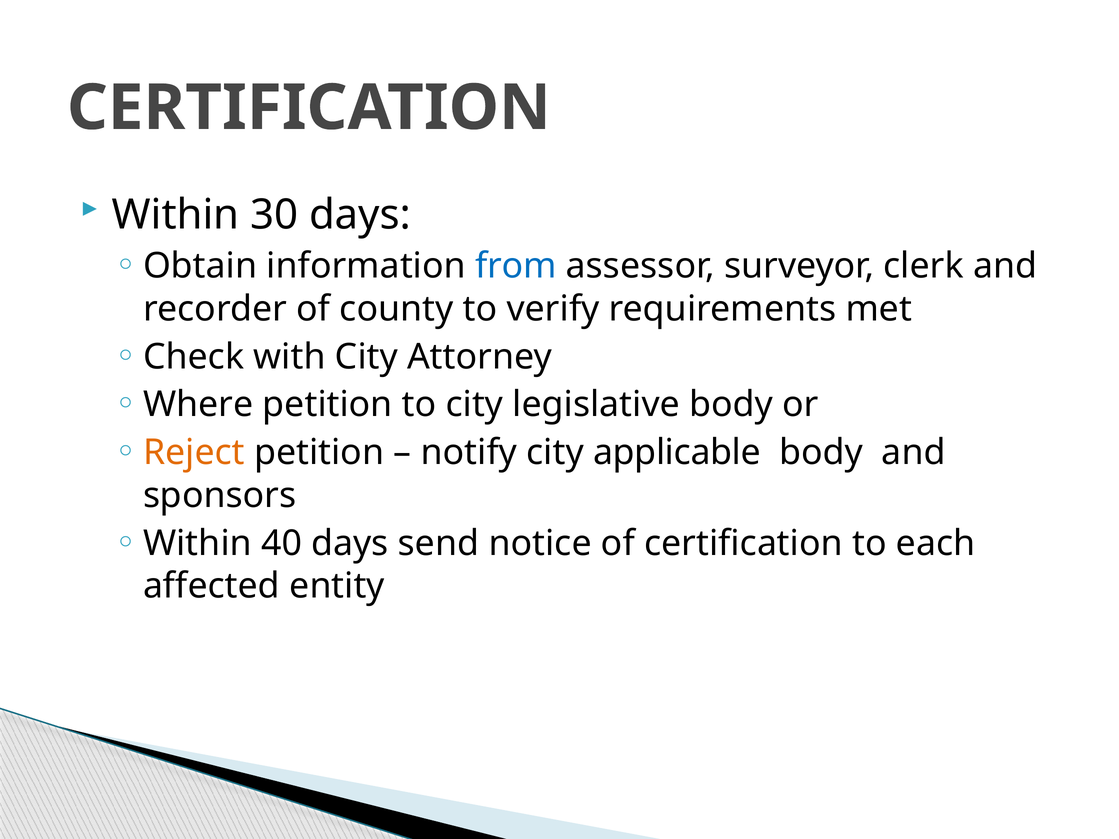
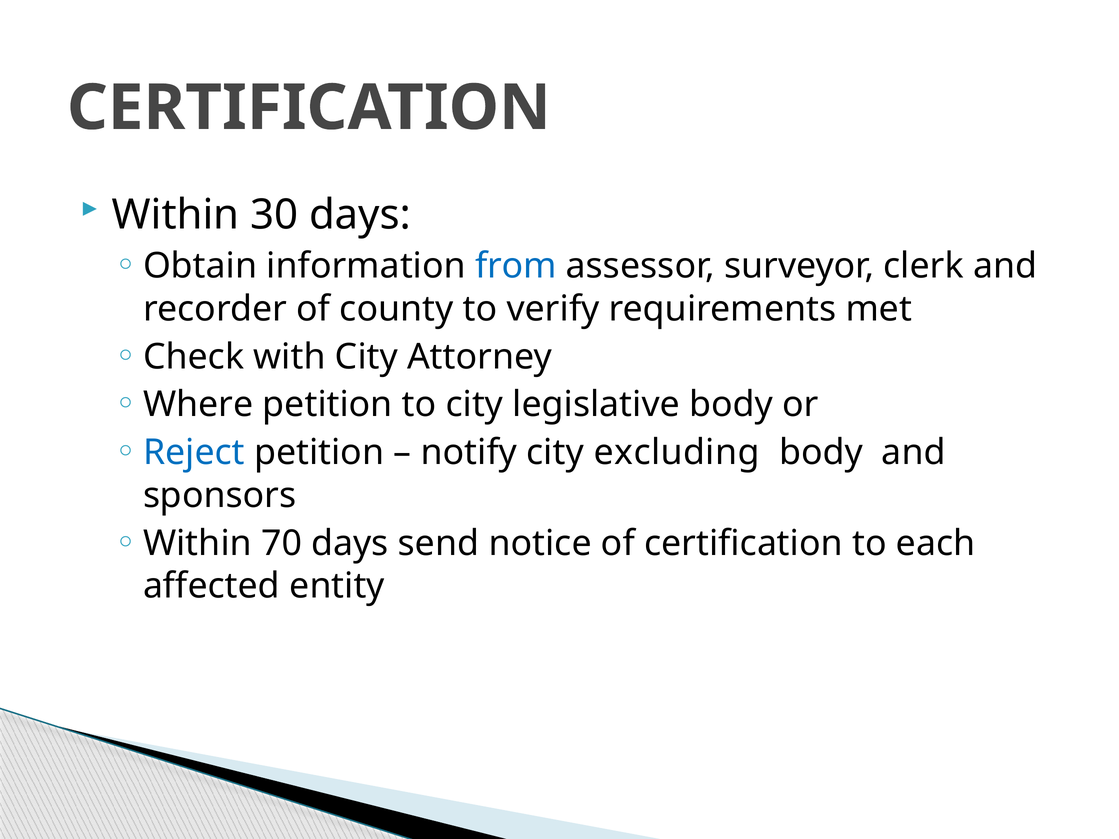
Reject colour: orange -> blue
applicable: applicable -> excluding
40: 40 -> 70
